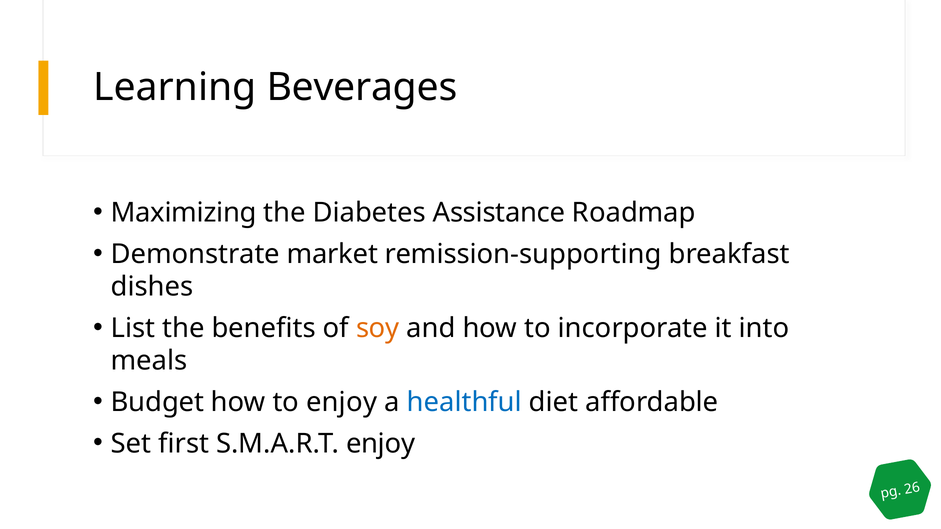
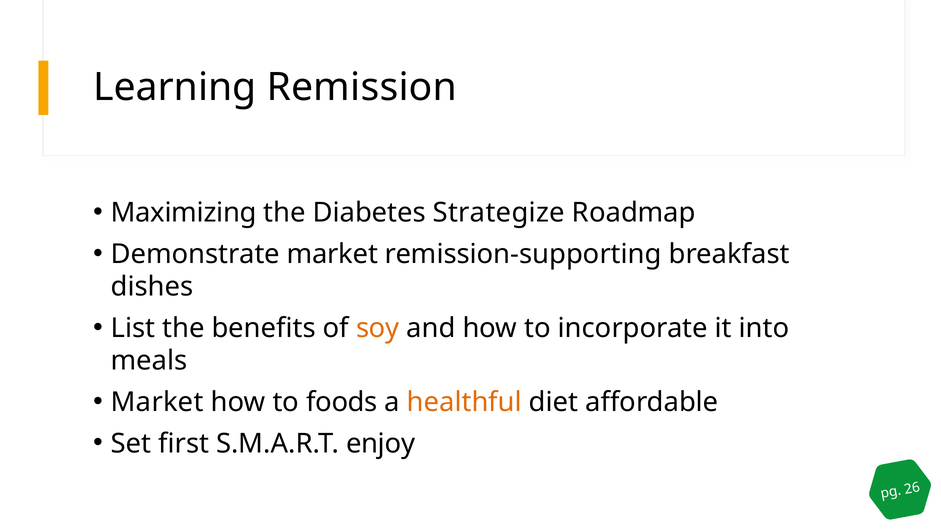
Beverages: Beverages -> Remission
Assistance: Assistance -> Strategize
Budget at (157, 402): Budget -> Market
to enjoy: enjoy -> foods
healthful colour: blue -> orange
